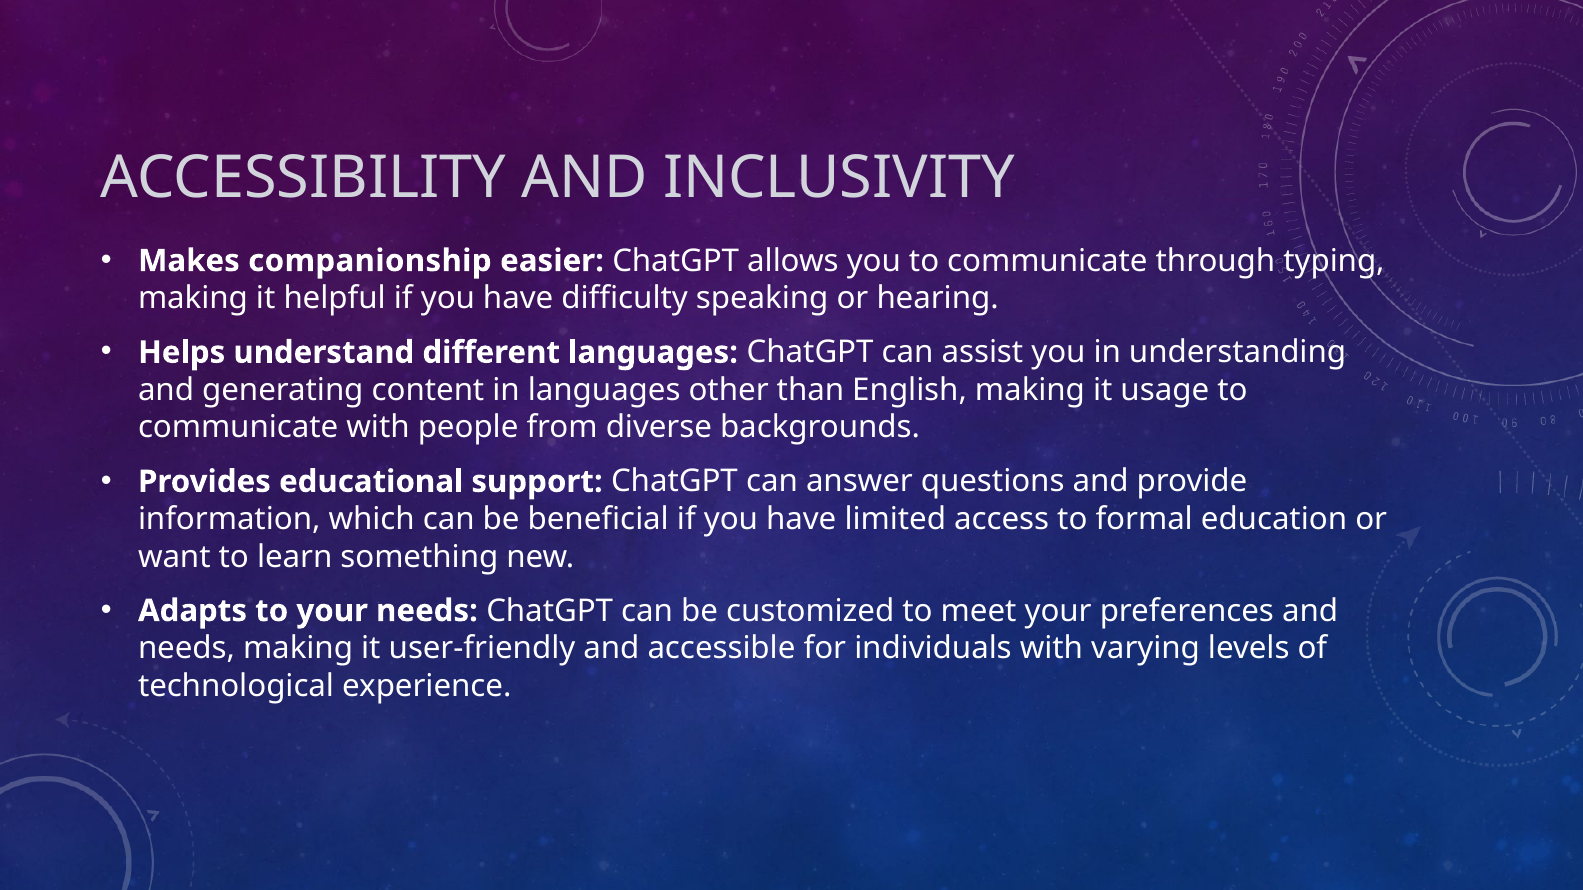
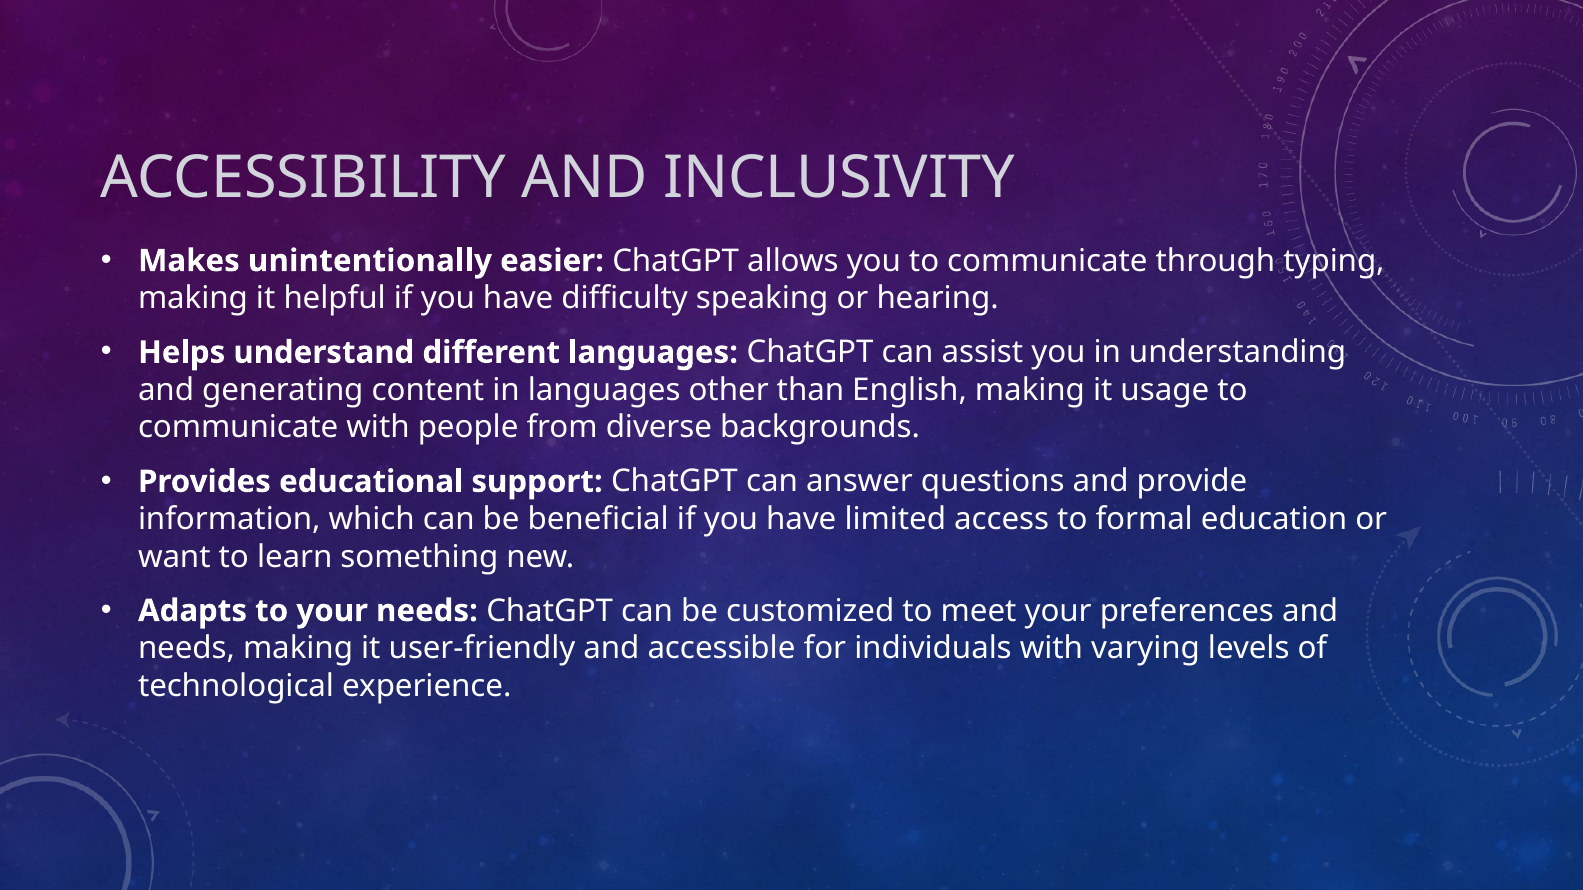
companionship: companionship -> unintentionally
